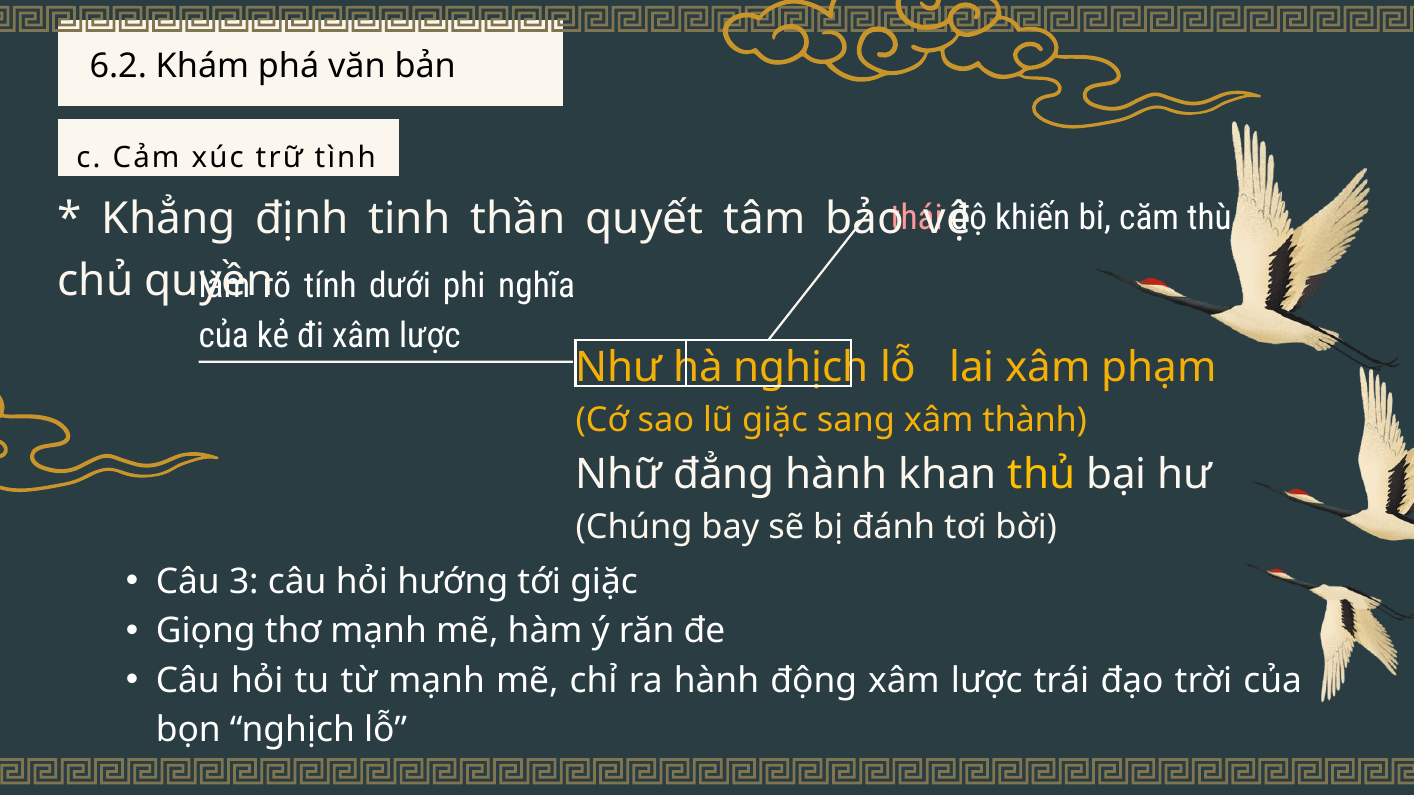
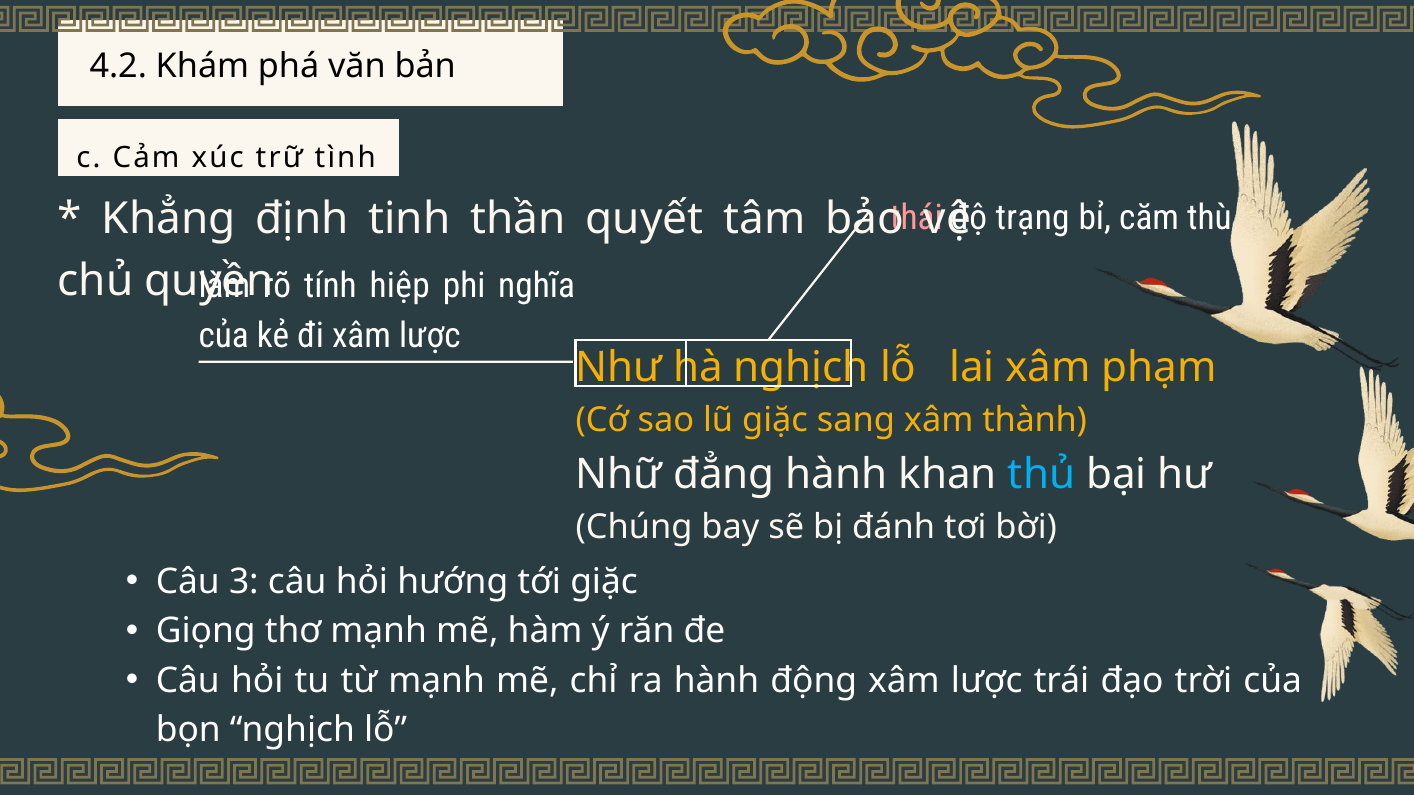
6.2: 6.2 -> 4.2
khiến: khiến -> trạng
dưới: dưới -> hiệp
thủ colour: yellow -> light blue
